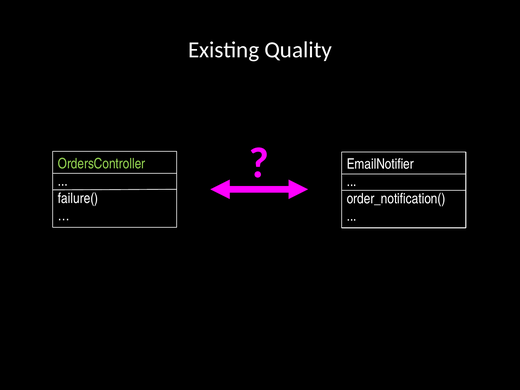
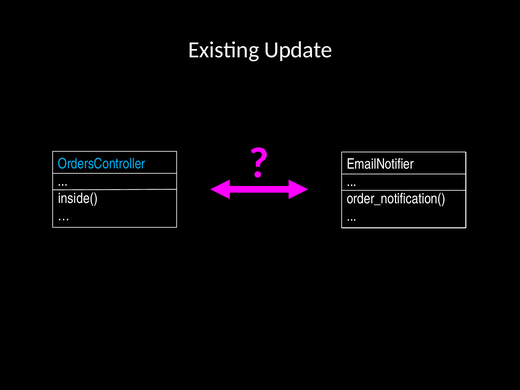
Quality: Quality -> Update
OrdersController colour: light green -> light blue
failure(: failure( -> inside(
